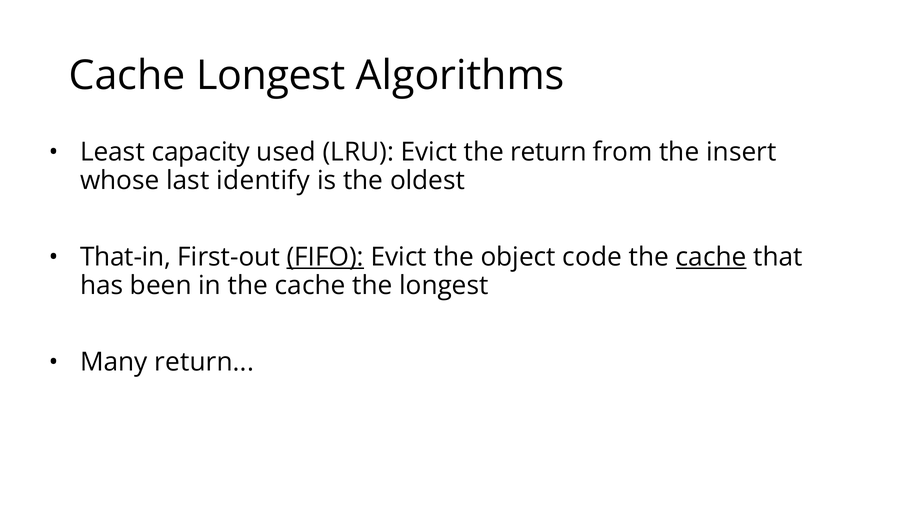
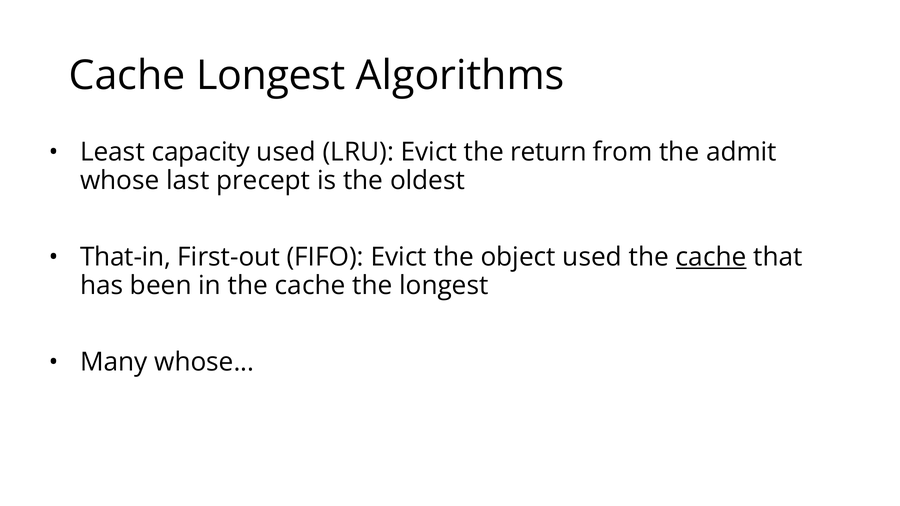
insert: insert -> admit
identify: identify -> precept
FIFO underline: present -> none
object code: code -> used
Many return: return -> whose
